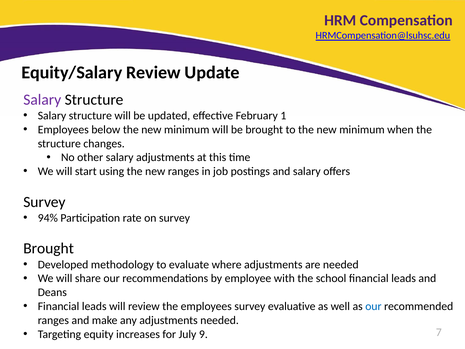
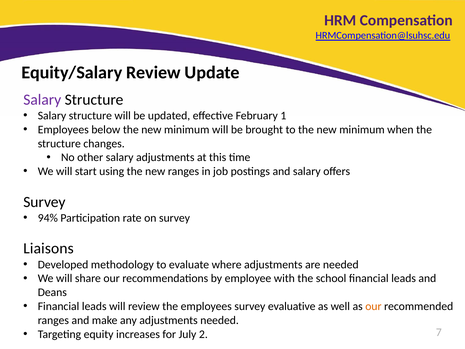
Brought at (49, 248): Brought -> Liaisons
our at (373, 306) colour: blue -> orange
9: 9 -> 2
